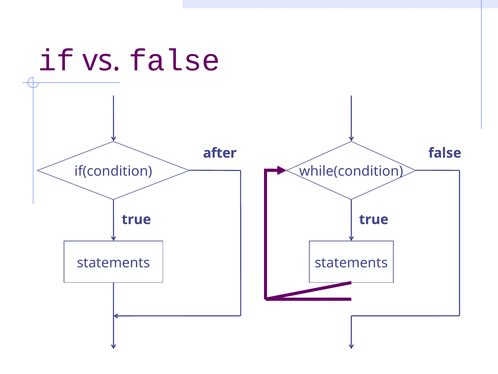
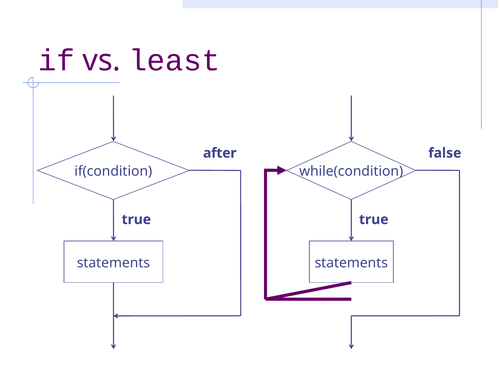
vs false: false -> least
